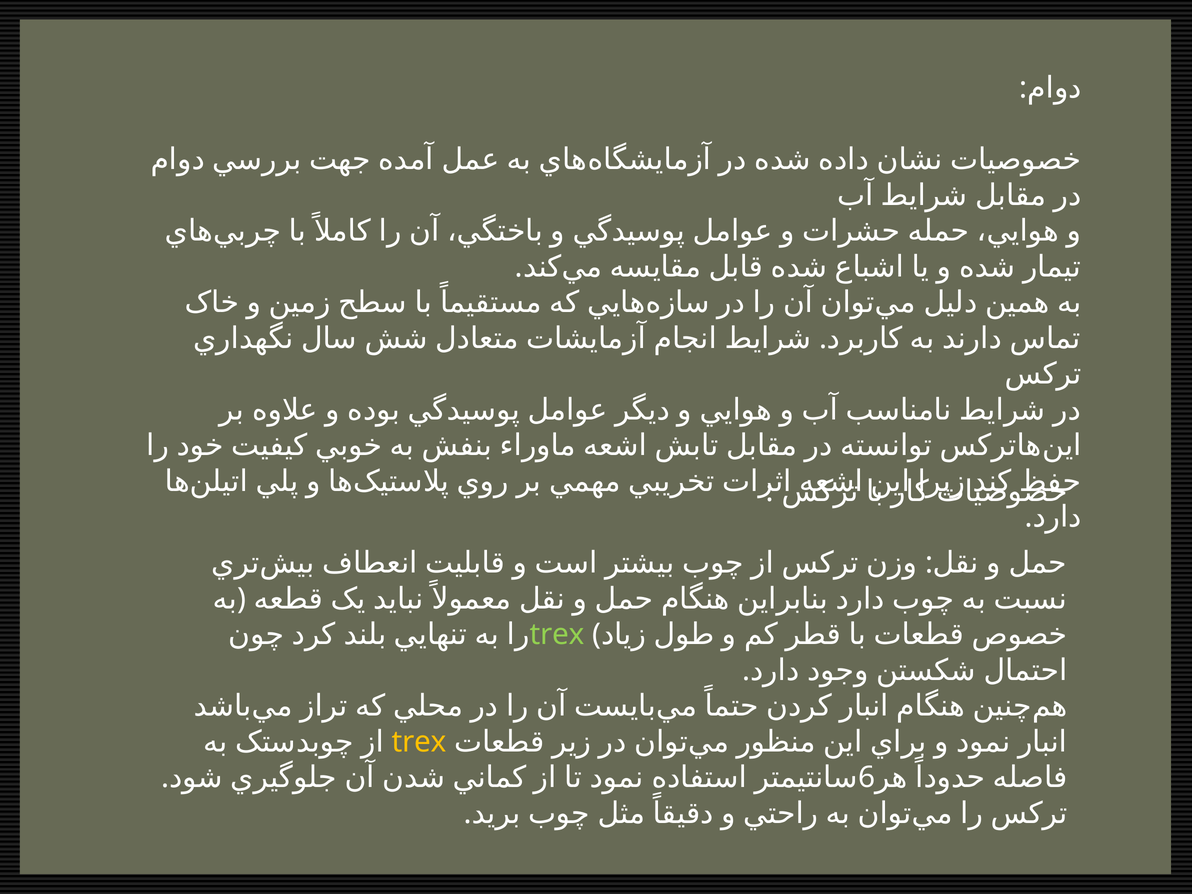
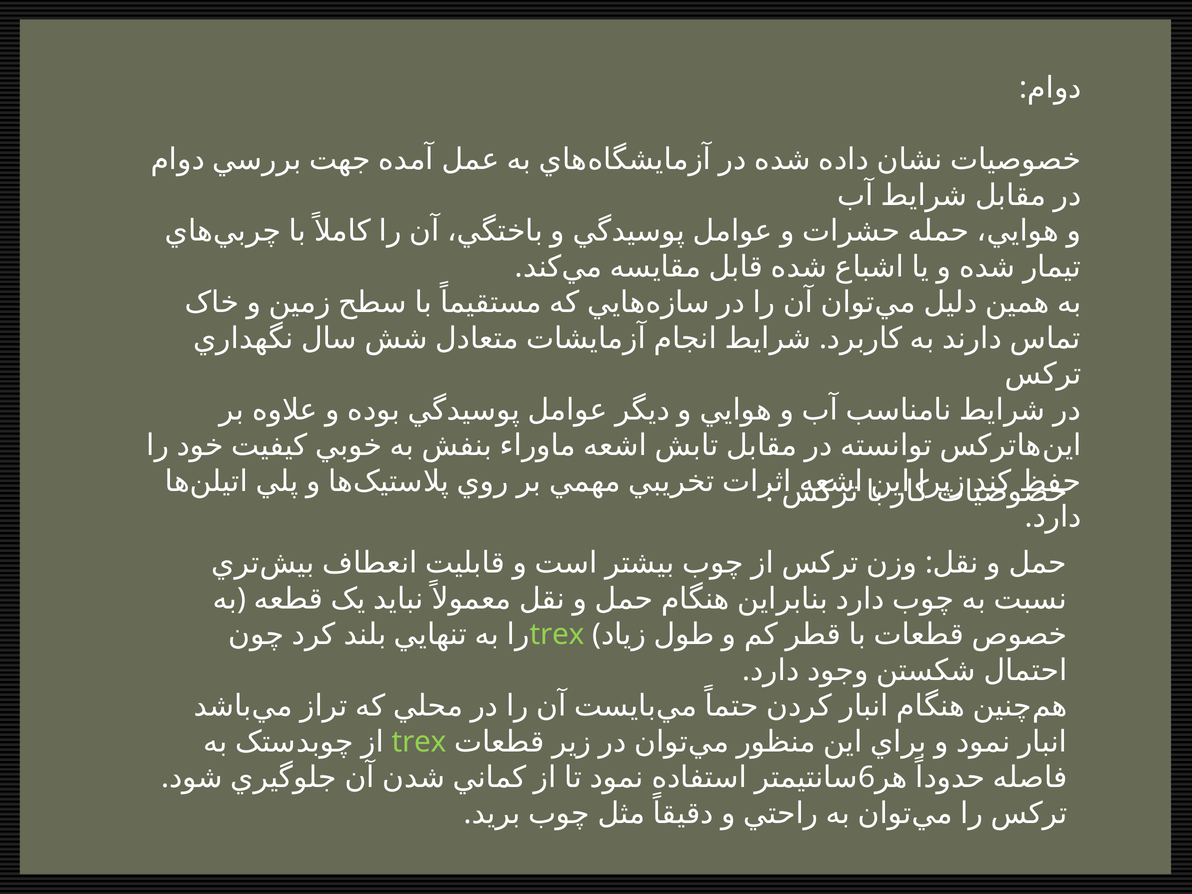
trex at (419, 742) colour: yellow -> light green
